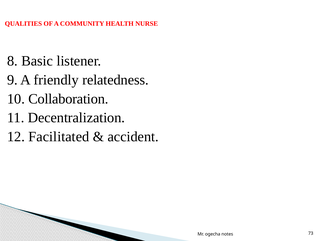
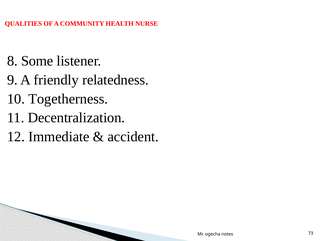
Basic: Basic -> Some
Collaboration: Collaboration -> Togetherness
Facilitated: Facilitated -> Immediate
